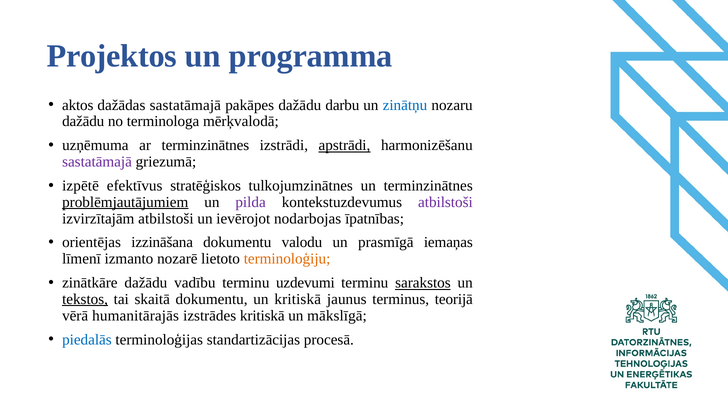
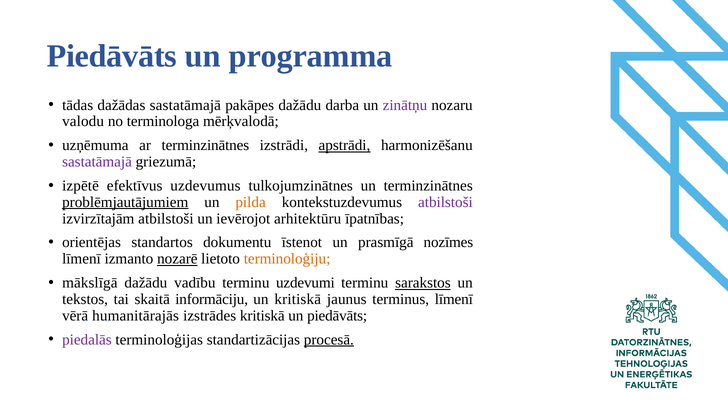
Projektos at (112, 56): Projektos -> Piedāvāts
aktos: aktos -> tādas
darbu: darbu -> darba
zinātņu colour: blue -> purple
dažādu at (83, 122): dažādu -> valodu
stratēģiskos: stratēģiskos -> uzdevumus
pilda colour: purple -> orange
nodarbojas: nodarbojas -> arhitektūru
izzināšana: izzināšana -> standartos
valodu: valodu -> īstenot
iemaņas: iemaņas -> nozīmes
nozarē underline: none -> present
zinātkāre: zinātkāre -> mākslīgā
tekstos underline: present -> none
skaitā dokumentu: dokumentu -> informāciju
terminus teorijā: teorijā -> līmenī
un mākslīgā: mākslīgā -> piedāvāts
piedalās colour: blue -> purple
procesā underline: none -> present
